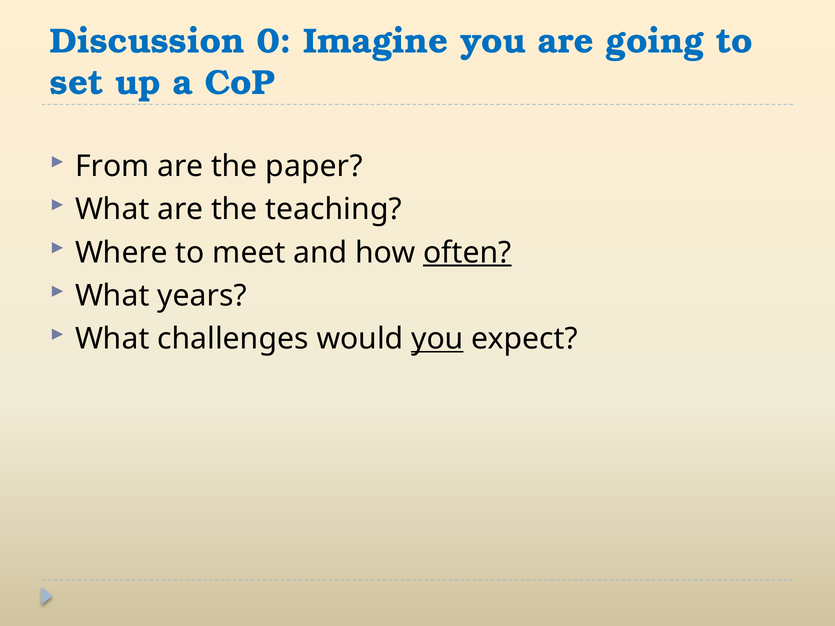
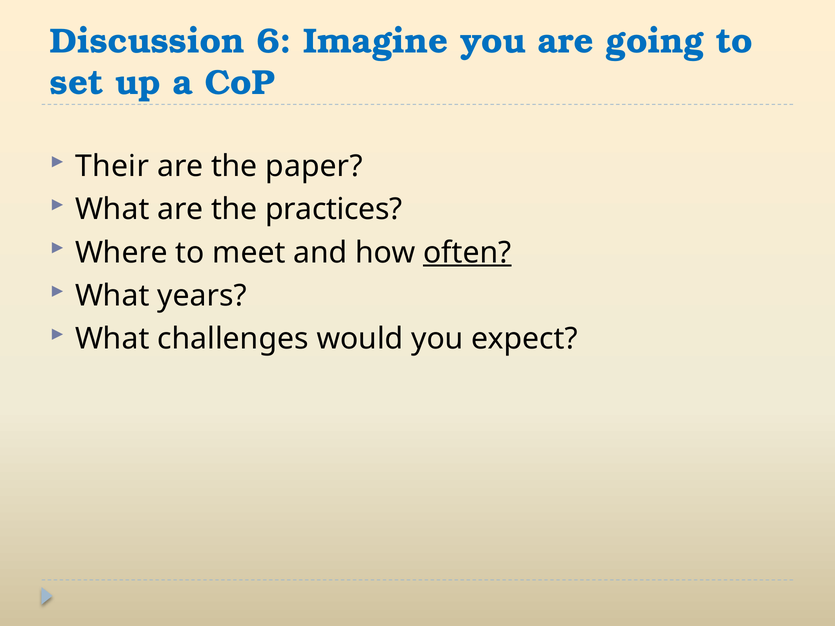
0: 0 -> 6
From: From -> Their
teaching: teaching -> practices
you at (437, 339) underline: present -> none
